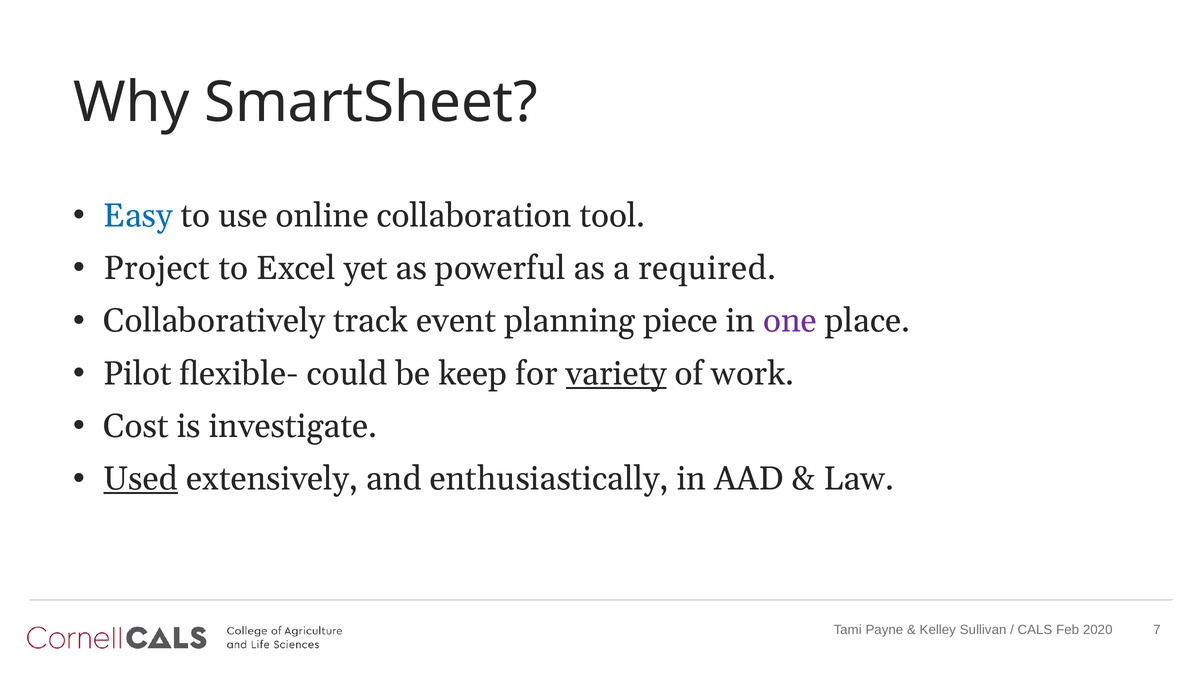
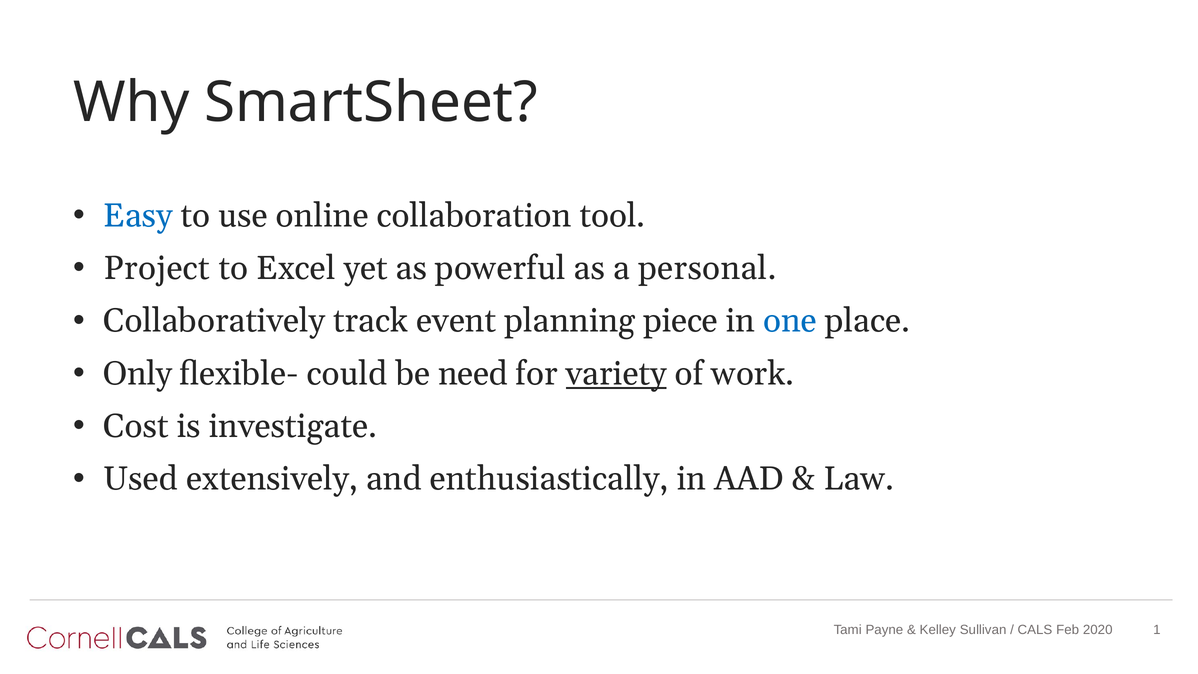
required: required -> personal
one colour: purple -> blue
Pilot: Pilot -> Only
keep: keep -> need
Used underline: present -> none
7: 7 -> 1
